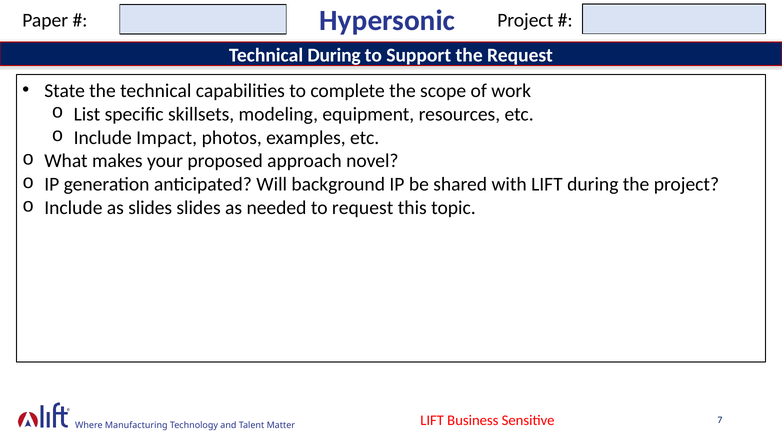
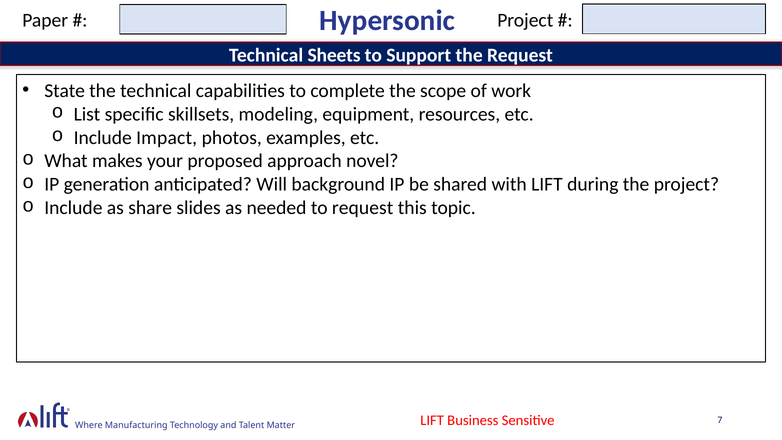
Technical During: During -> Sheets
as slides: slides -> share
